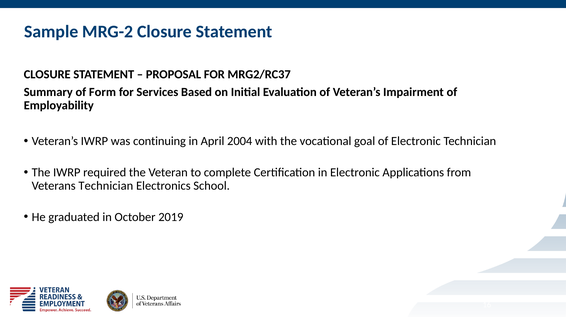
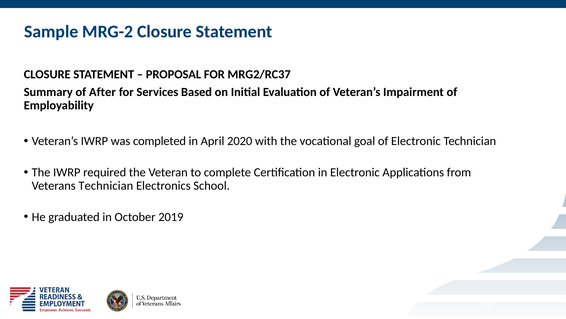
Form: Form -> After
continuing: continuing -> completed
2004: 2004 -> 2020
